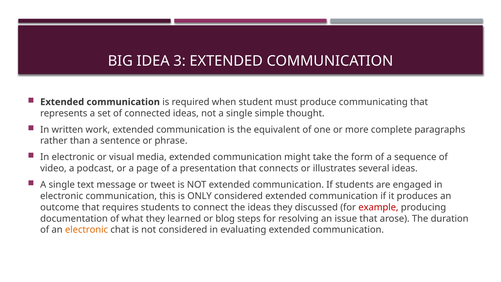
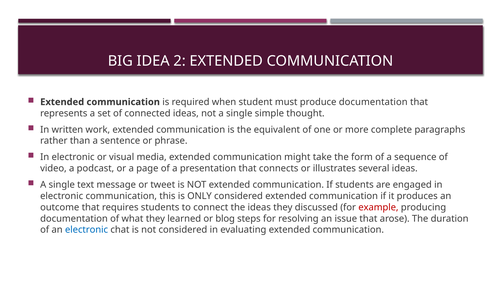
3: 3 -> 2
produce communicating: communicating -> documentation
electronic at (87, 230) colour: orange -> blue
